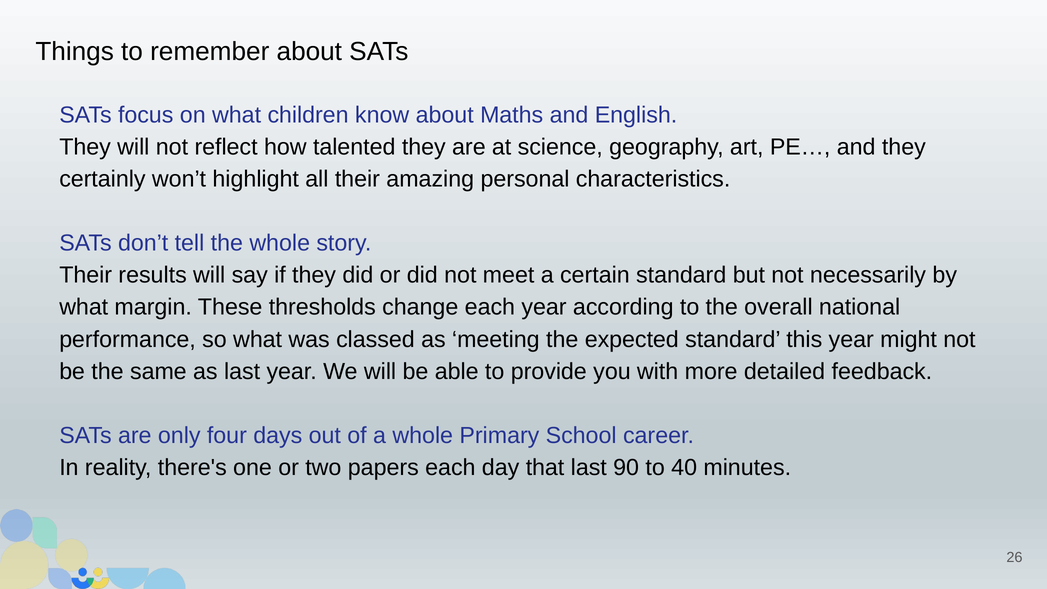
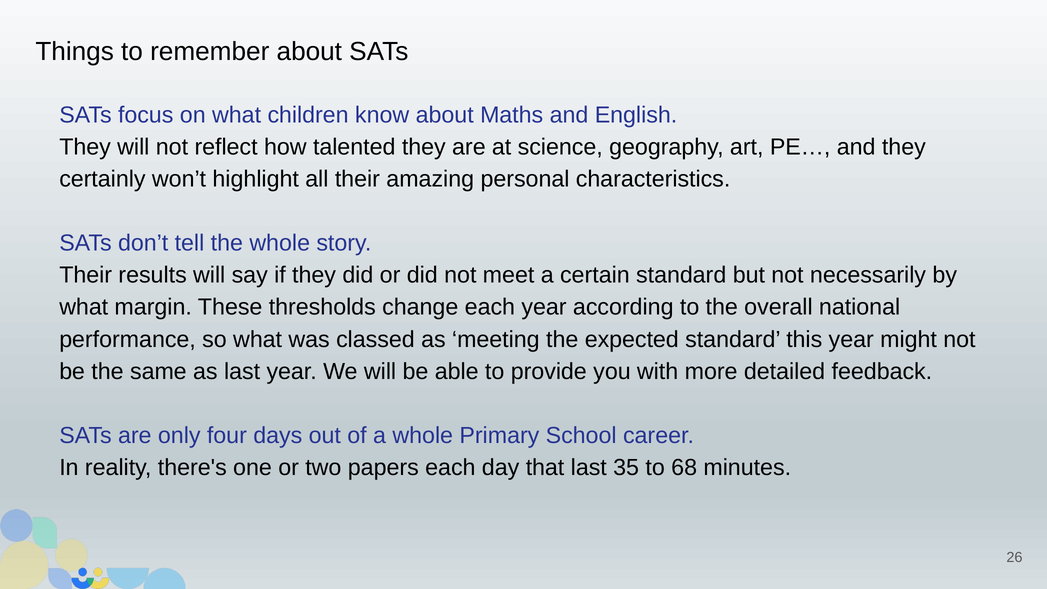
90: 90 -> 35
40: 40 -> 68
